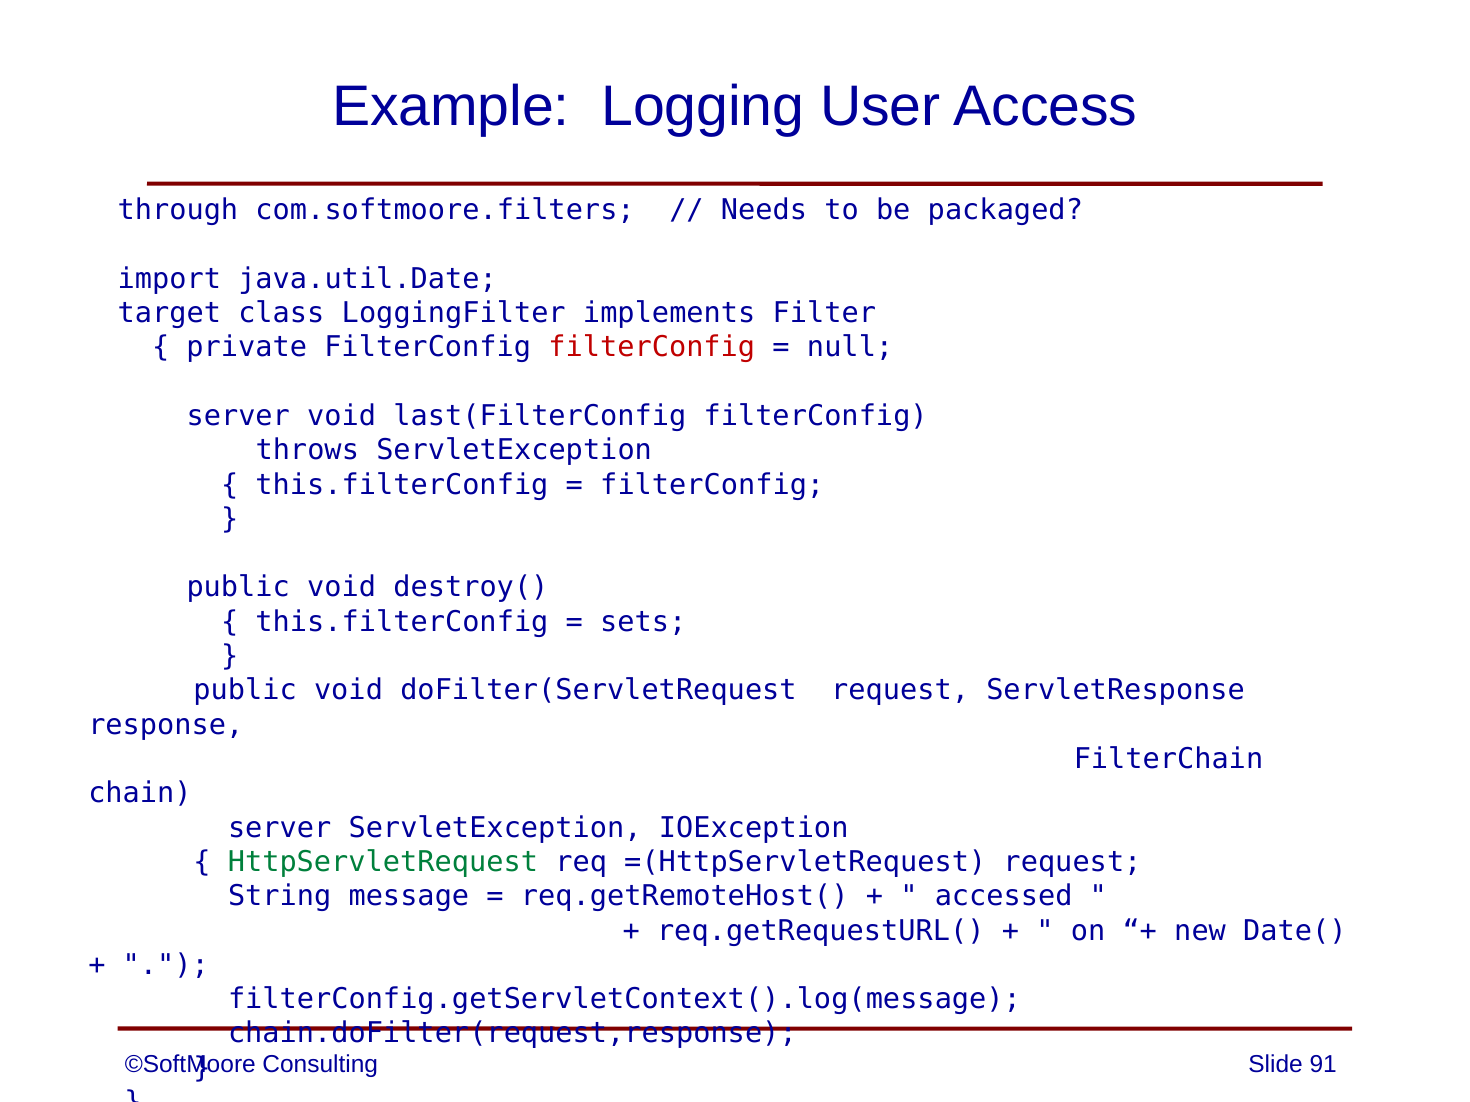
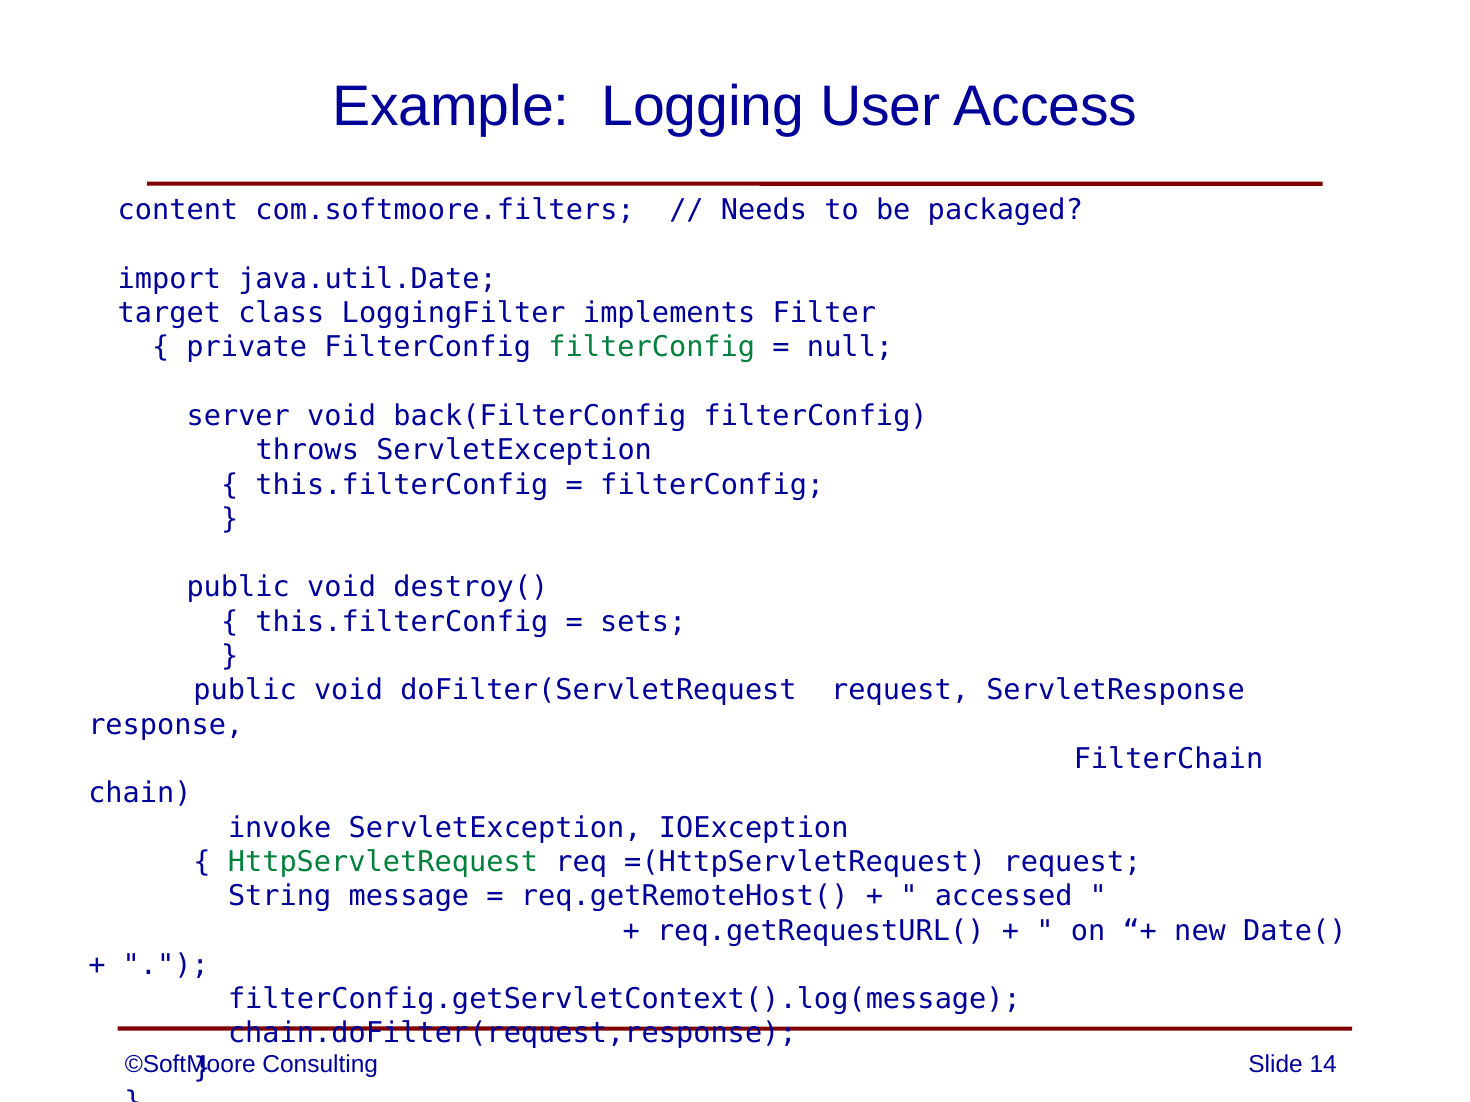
through: through -> content
filterConfig at (652, 348) colour: red -> green
last(FilterConfig: last(FilterConfig -> back(FilterConfig
server at (280, 828): server -> invoke
91: 91 -> 14
